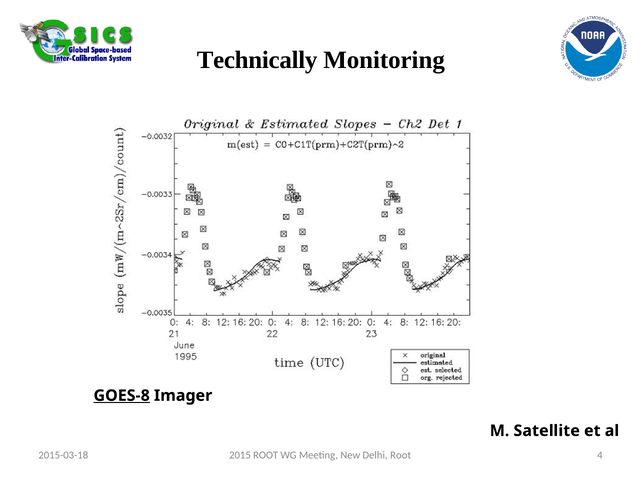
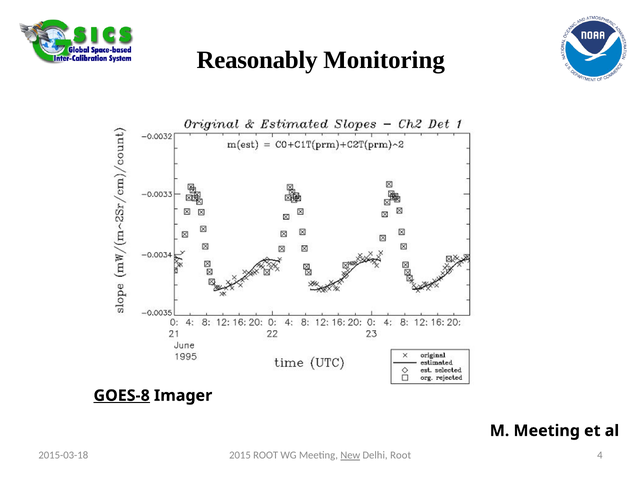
Technically: Technically -> Reasonably
M Satellite: Satellite -> Meeting
New underline: none -> present
